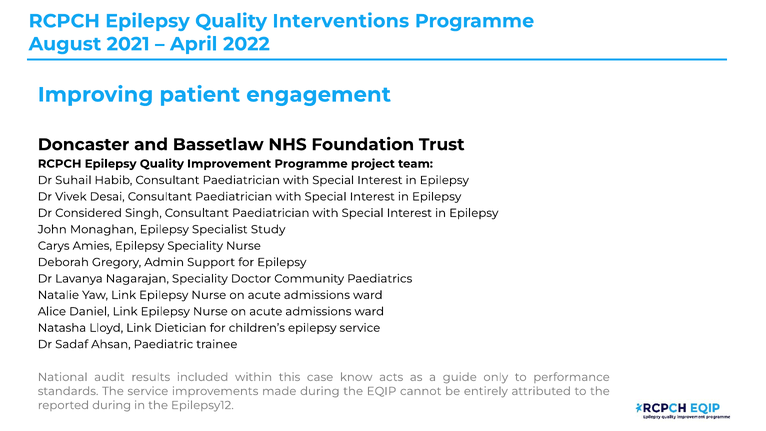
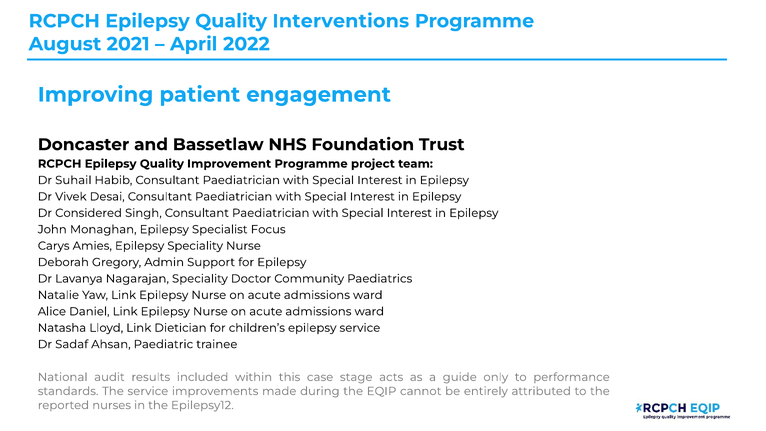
Study: Study -> Focus
know: know -> stage
reported during: during -> nurses
